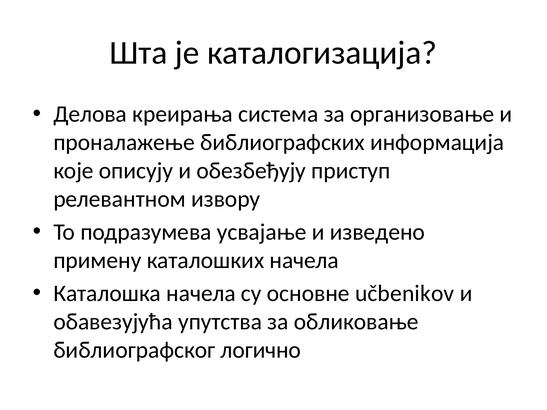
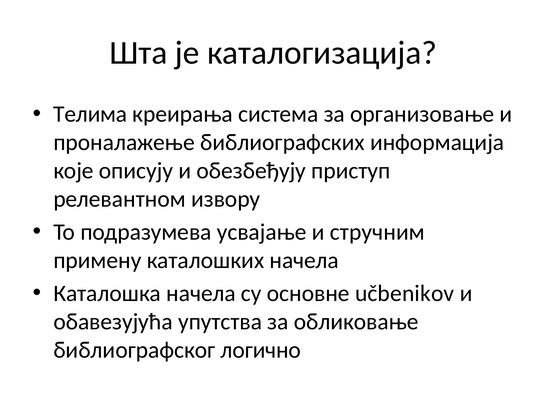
Делова: Делова -> Телима
изведено: изведено -> стручним
